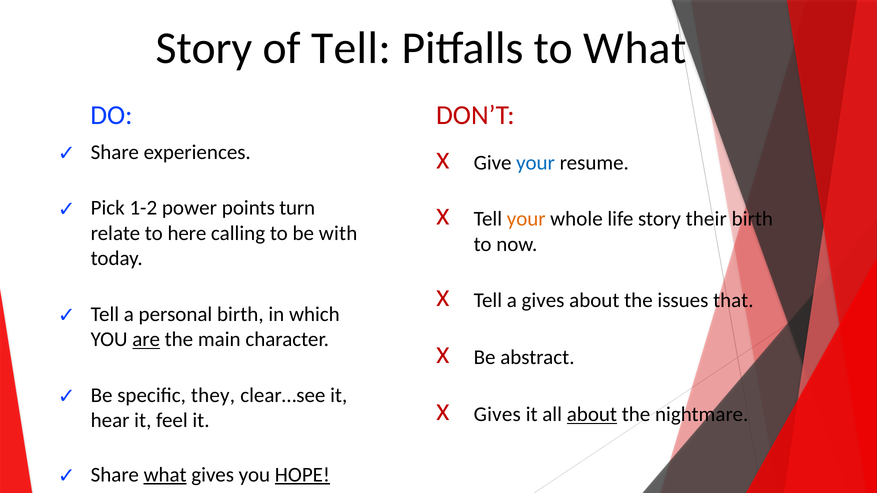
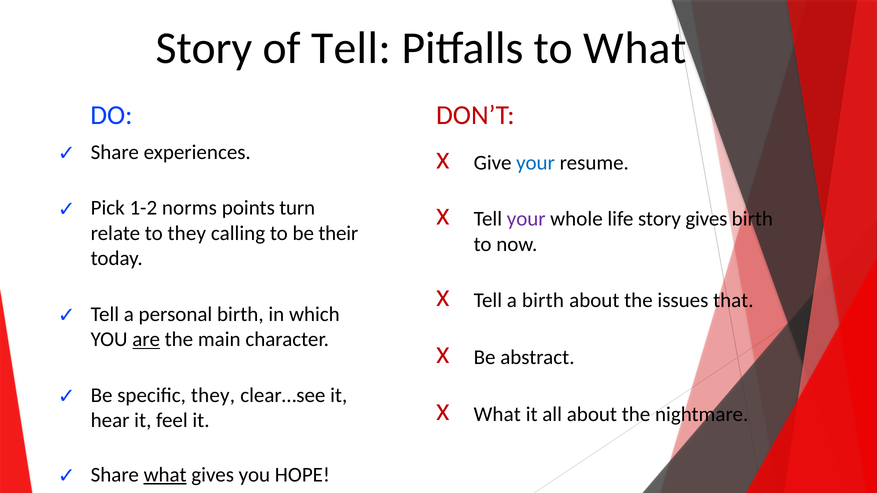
power: power -> norms
your at (526, 219) colour: orange -> purple
story their: their -> gives
to here: here -> they
with: with -> their
a gives: gives -> birth
Gives at (497, 415): Gives -> What
about at (592, 415) underline: present -> none
HOPE underline: present -> none
